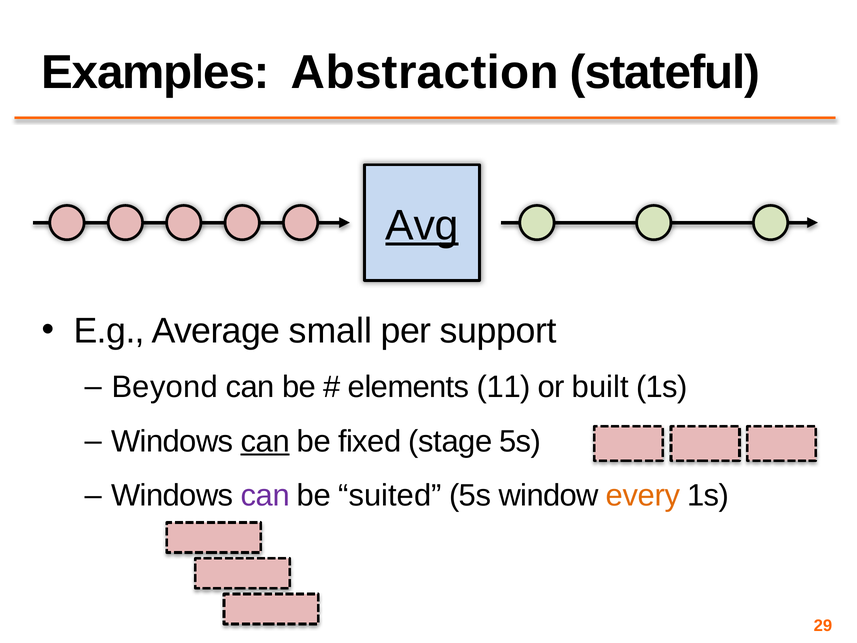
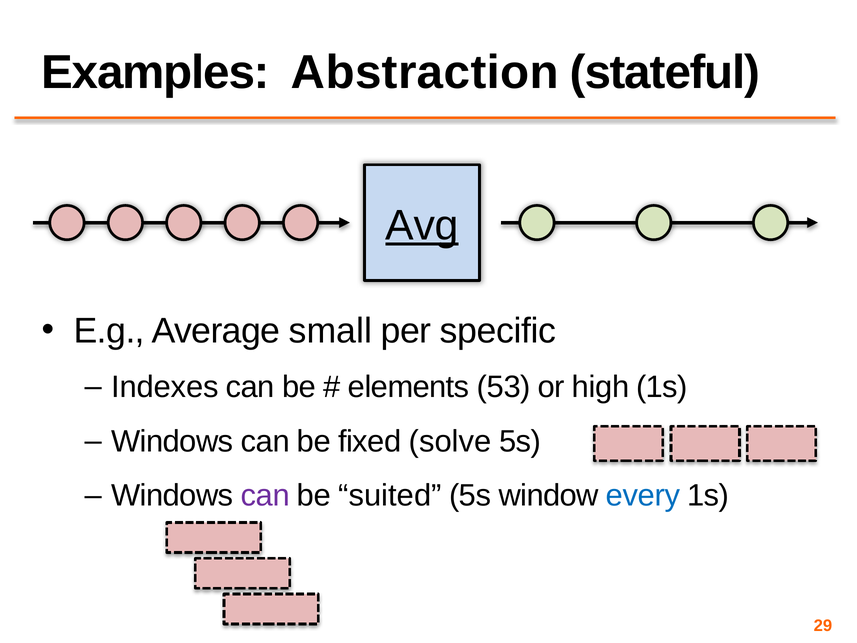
support: support -> specific
Beyond: Beyond -> Indexes
11: 11 -> 53
built: built -> high
can at (265, 441) underline: present -> none
stage: stage -> solve
every colour: orange -> blue
